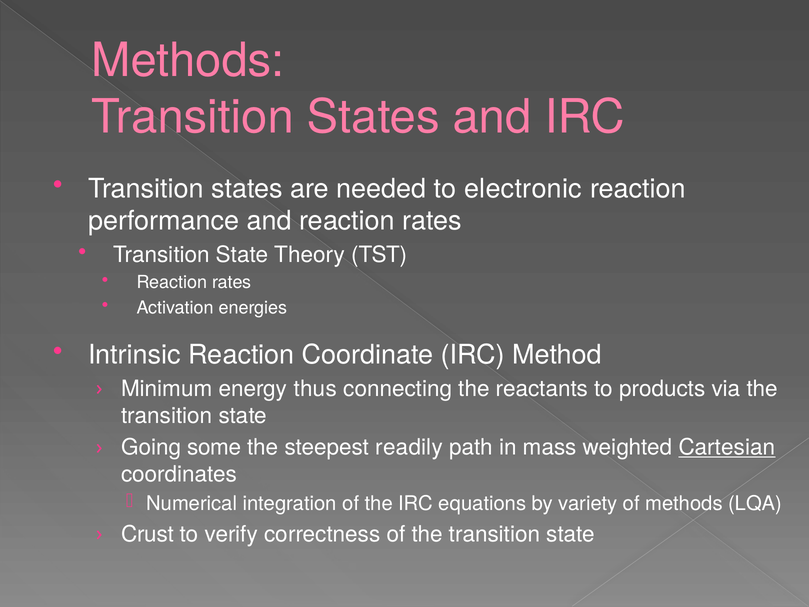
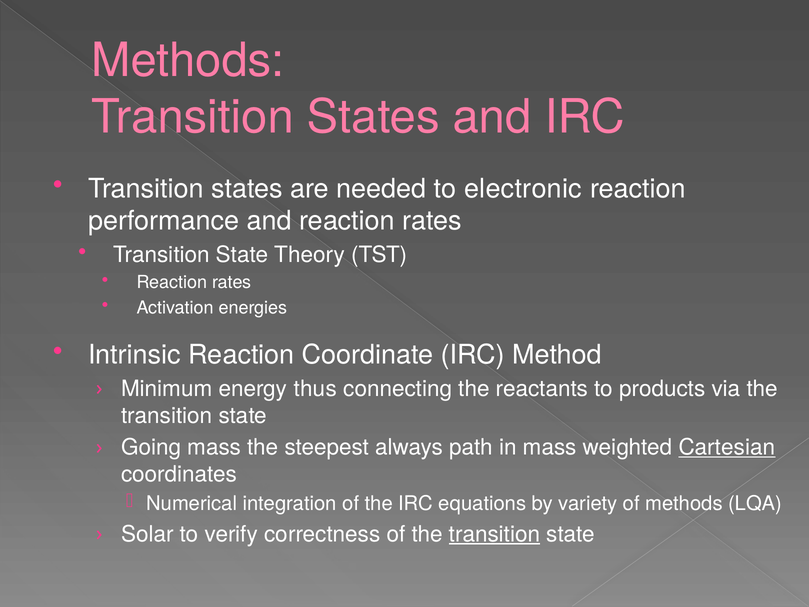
Going some: some -> mass
readily: readily -> always
Crust: Crust -> Solar
transition at (495, 534) underline: none -> present
